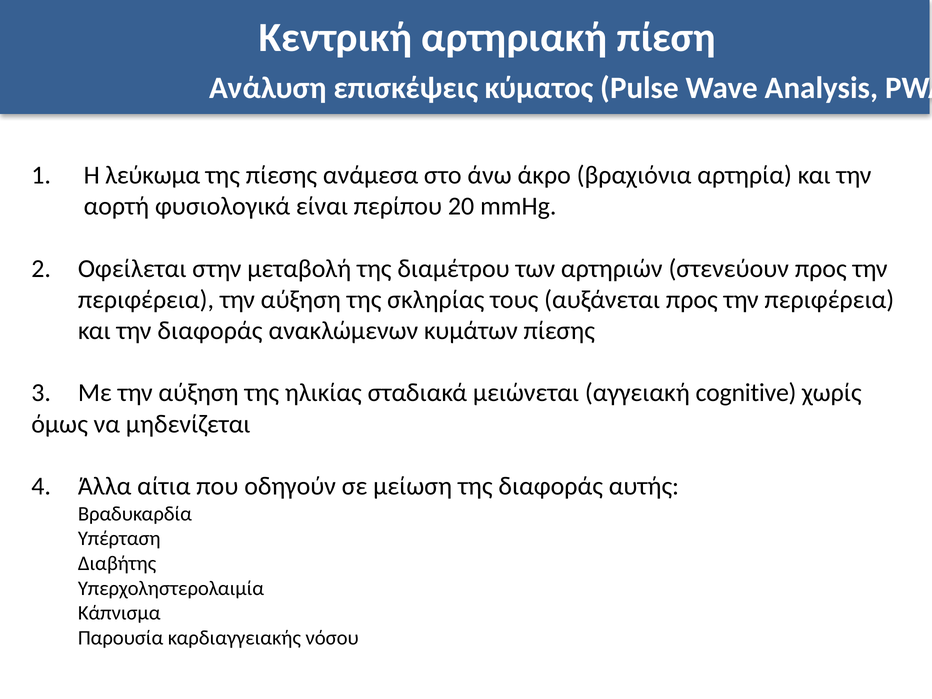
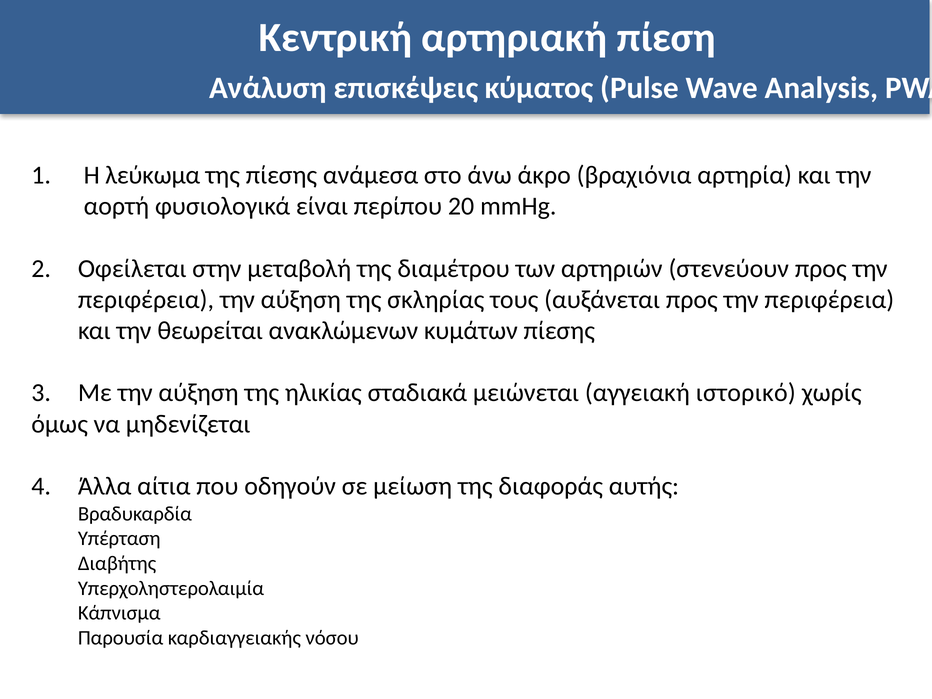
την διαφοράς: διαφοράς -> θεωρείται
cognitive: cognitive -> ιστορικό
